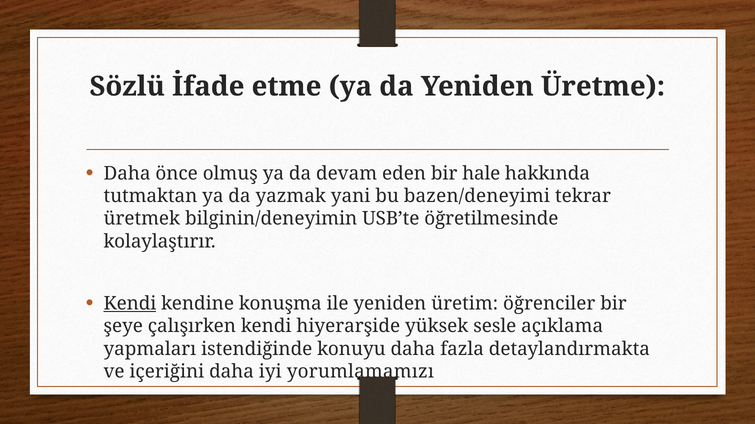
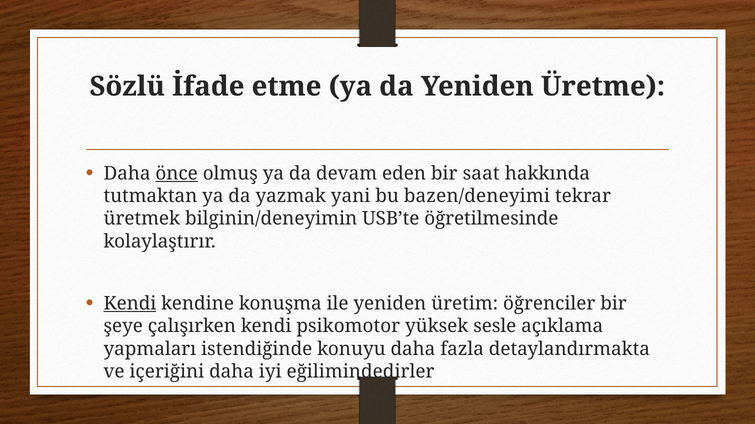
önce underline: none -> present
hale: hale -> saat
hiyerarşide: hiyerarşide -> psikomotor
yorumlamamızı: yorumlamamızı -> eğilimindedirler
